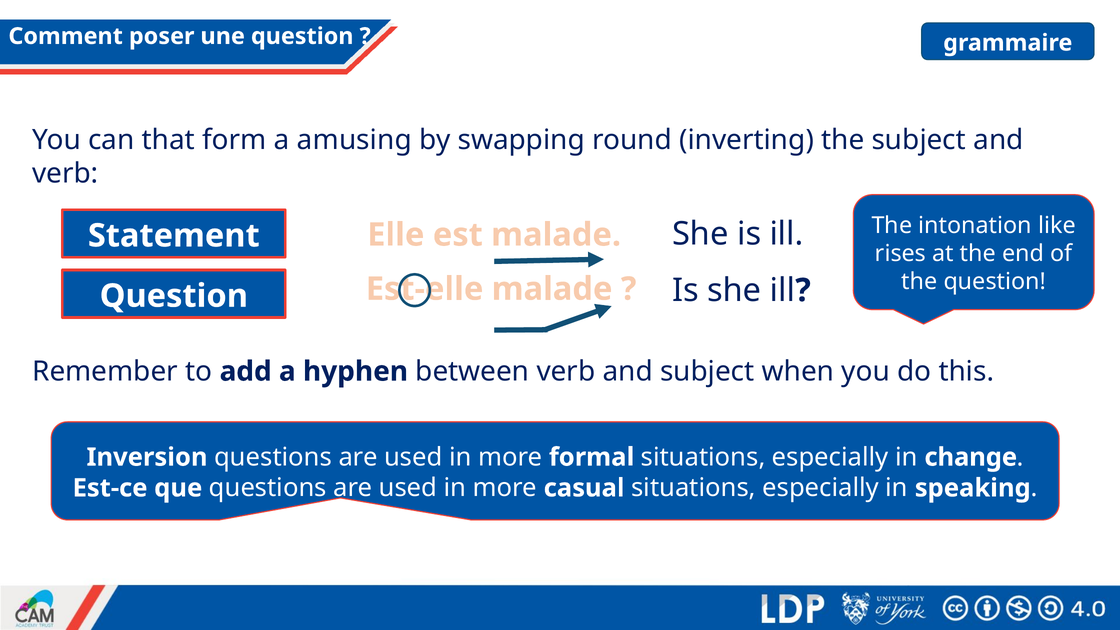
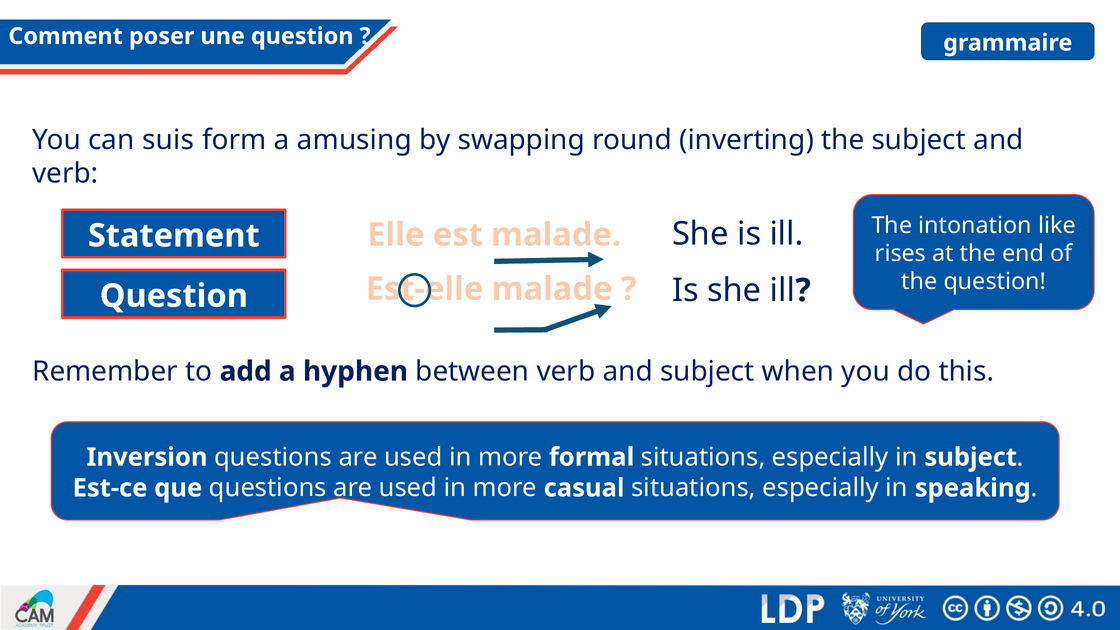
that: that -> suis
in change: change -> subject
